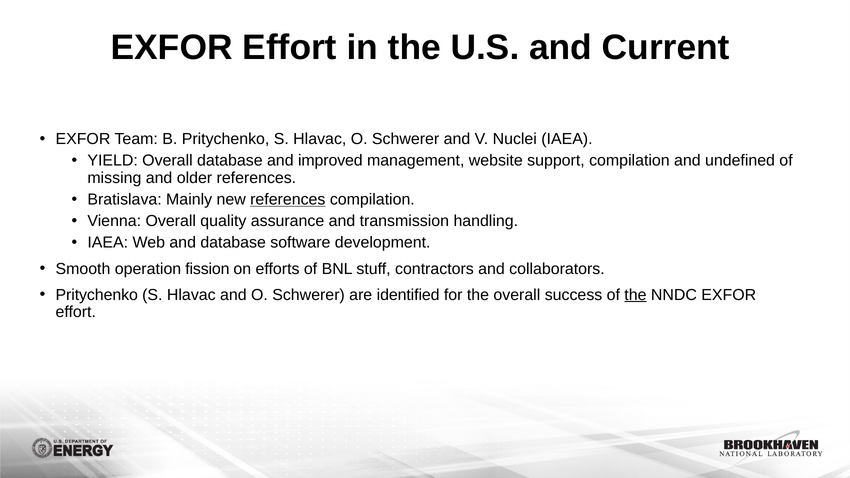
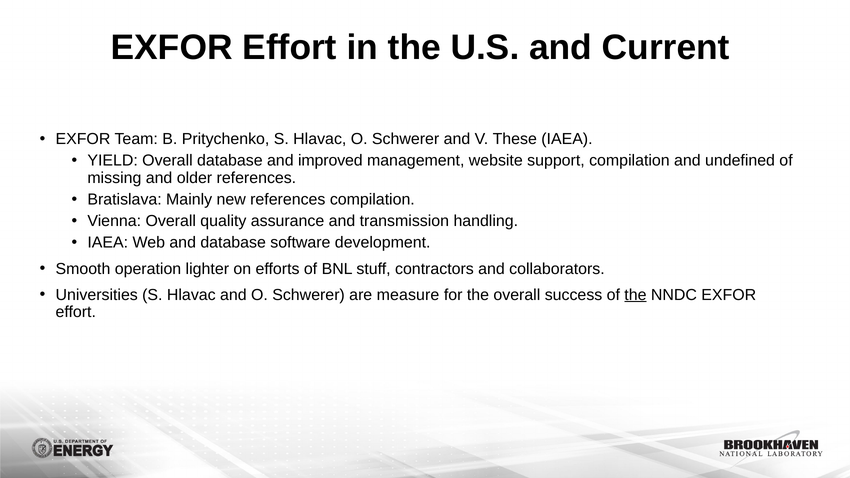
Nuclei: Nuclei -> These
references at (288, 199) underline: present -> none
fission: fission -> lighter
Pritychenko at (97, 295): Pritychenko -> Universities
identified: identified -> measure
